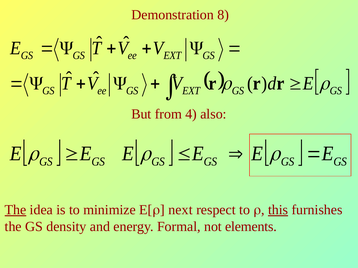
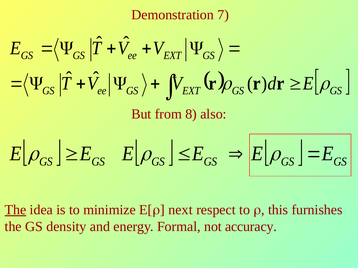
8: 8 -> 7
4: 4 -> 8
this underline: present -> none
elements: elements -> accuracy
